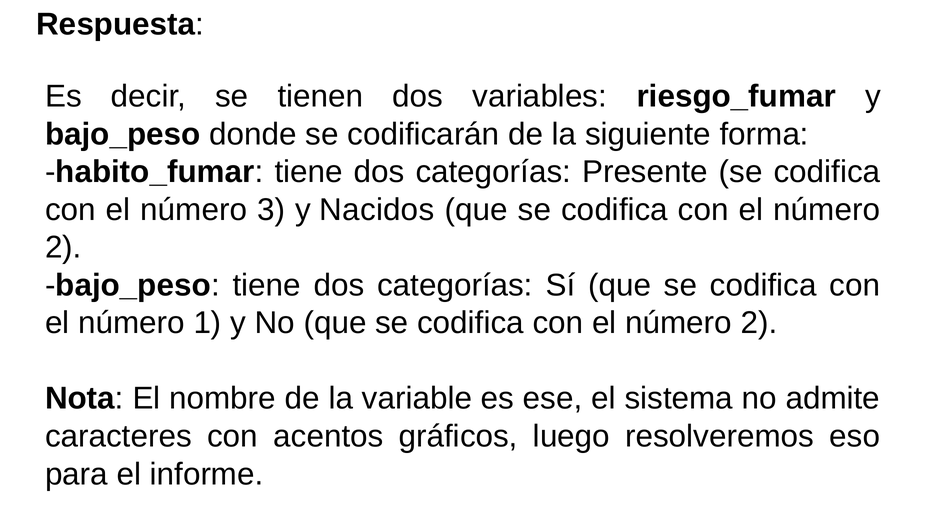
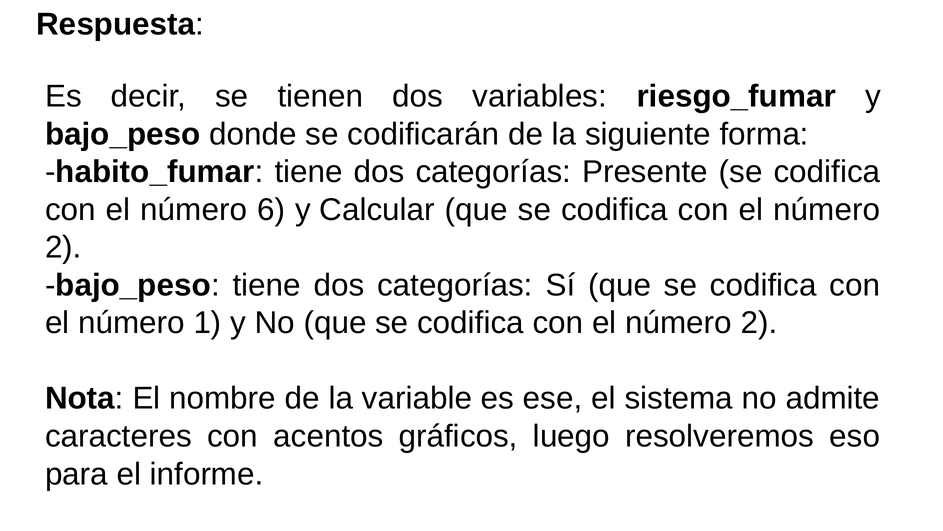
3: 3 -> 6
Nacidos: Nacidos -> Calcular
